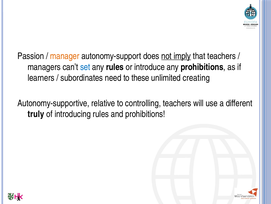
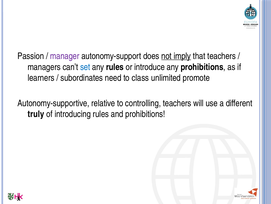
manager colour: orange -> purple
these: these -> class
creating: creating -> promote
